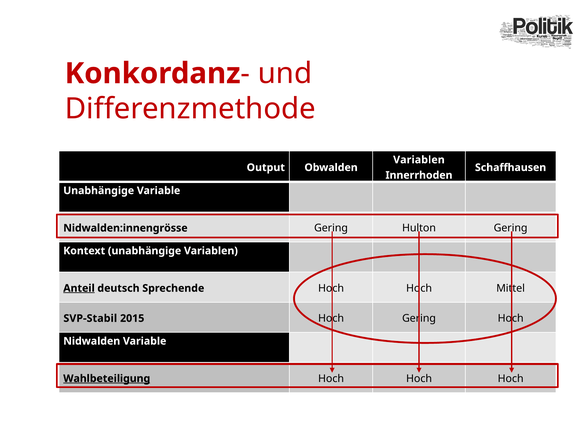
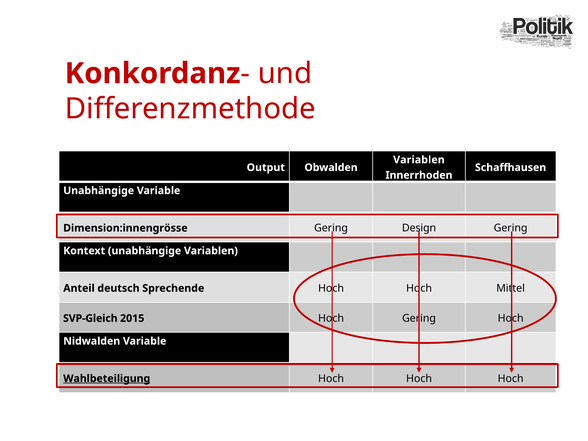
Nidwalden:innengrösse: Nidwalden:innengrösse -> Dimension:innengrösse
Hulton: Hulton -> Design
Anteil underline: present -> none
SVP-Stabil: SVP-Stabil -> SVP-Gleich
